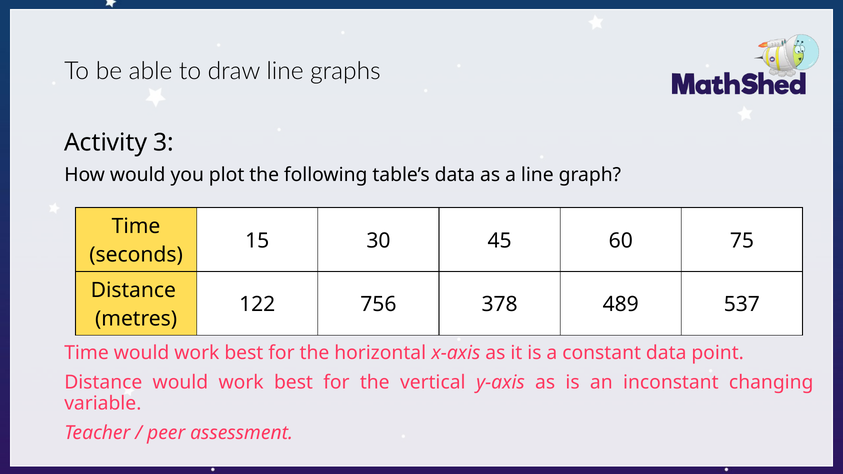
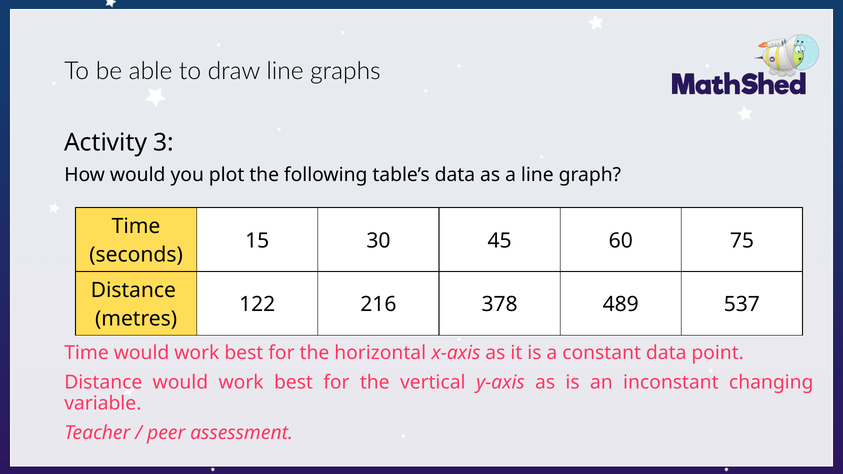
756: 756 -> 216
